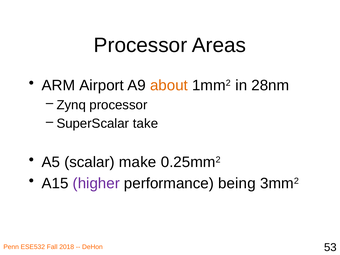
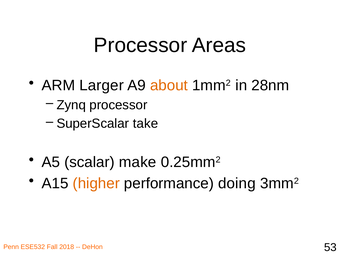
Airport: Airport -> Larger
higher colour: purple -> orange
being: being -> doing
